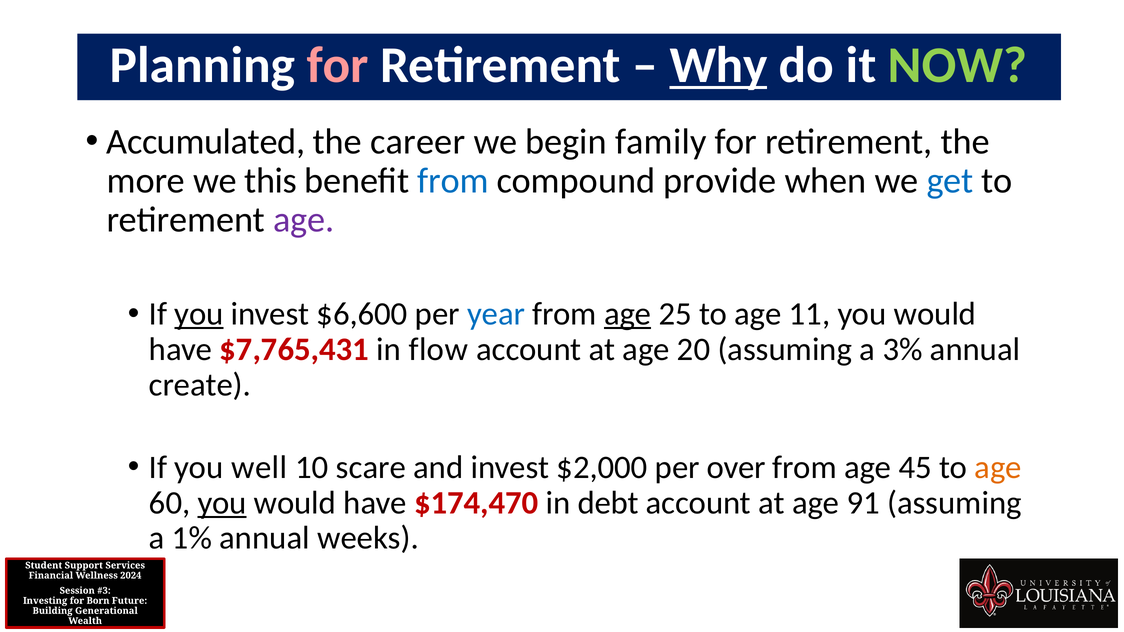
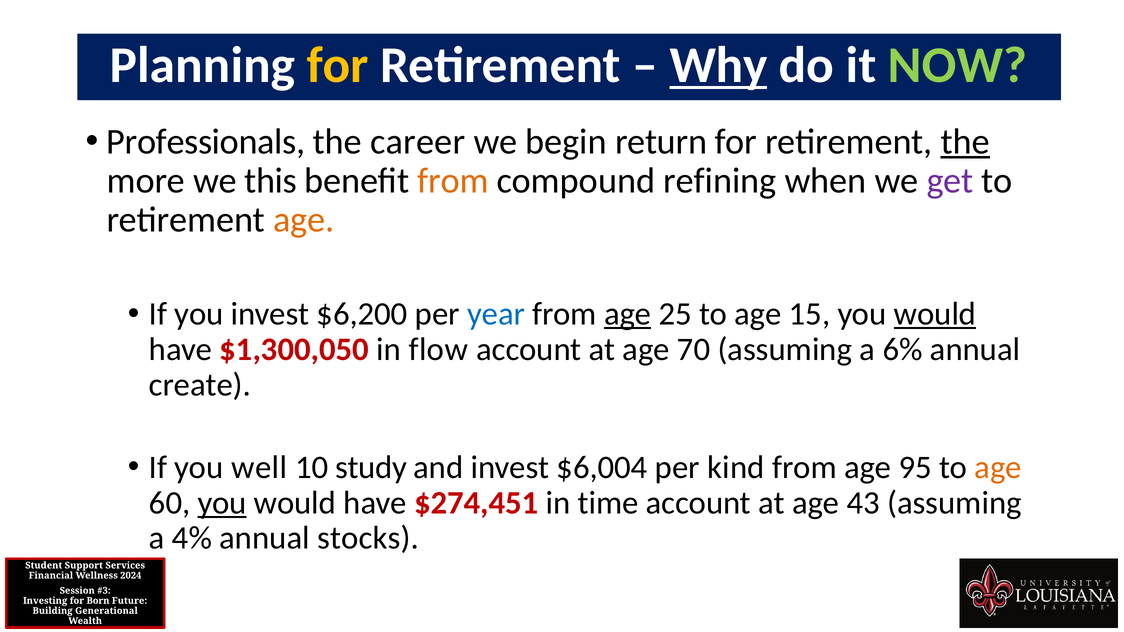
for at (338, 65) colour: pink -> yellow
Accumulated: Accumulated -> Professionals
family: family -> return
the at (965, 142) underline: none -> present
from at (453, 181) colour: blue -> orange
provide: provide -> refining
get colour: blue -> purple
age at (304, 220) colour: purple -> orange
you at (199, 314) underline: present -> none
$6,600: $6,600 -> $6,200
11: 11 -> 15
would at (935, 314) underline: none -> present
$7,765,431: $7,765,431 -> $1,300,050
20: 20 -> 70
3%: 3% -> 6%
scare: scare -> study
$2,000: $2,000 -> $6,004
over: over -> kind
45: 45 -> 95
$174,470: $174,470 -> $274,451
debt: debt -> time
91: 91 -> 43
1%: 1% -> 4%
weeks: weeks -> stocks
